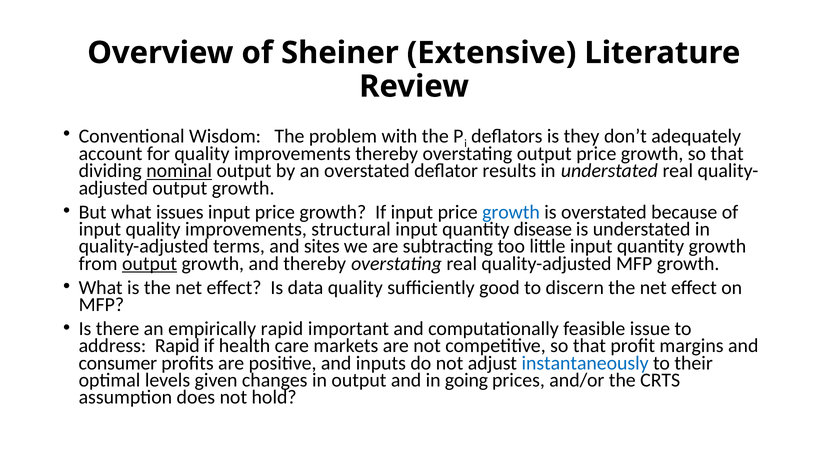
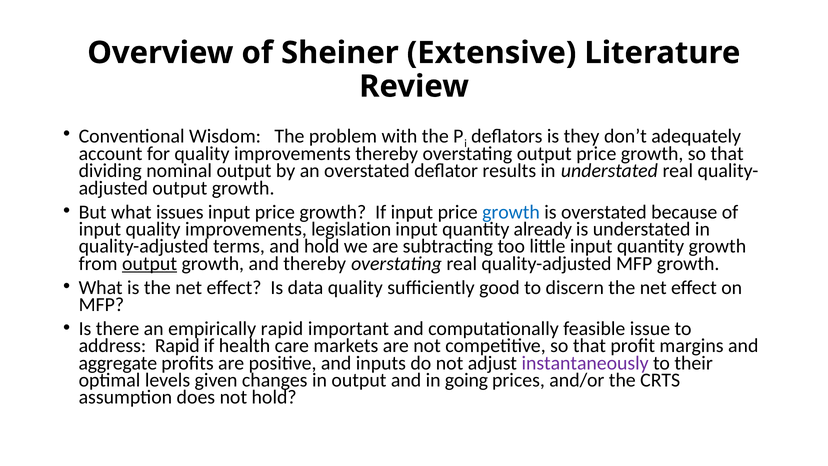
nominal underline: present -> none
structural: structural -> legislation
disease: disease -> already
and sites: sites -> hold
consumer: consumer -> aggregate
instantaneously colour: blue -> purple
